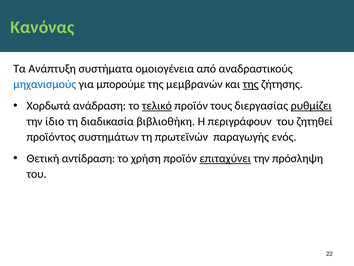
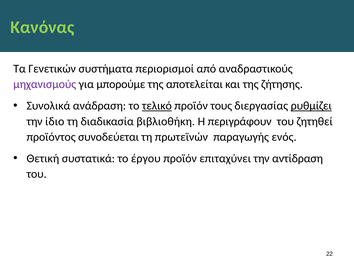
Ανάπτυξη: Ανάπτυξη -> Γενετικών
ομοιογένεια: ομοιογένεια -> περιορισμοί
μηχανισμούς colour: blue -> purple
μεμβρανών: μεμβρανών -> αποτελείται
της at (251, 84) underline: present -> none
Χορδωτά: Χορδωτά -> Συνολικά
συστημάτων: συστημάτων -> συνοδεύεται
αντίδραση: αντίδραση -> συστατικά
χρήση: χρήση -> έργου
επιταχύνει underline: present -> none
πρόσληψη: πρόσληψη -> αντίδραση
